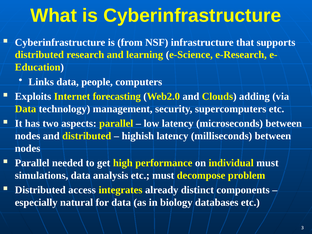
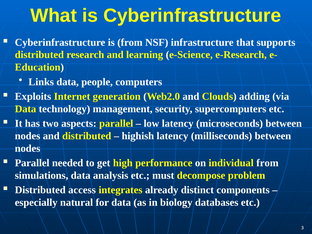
forecasting: forecasting -> generation
individual must: must -> from
